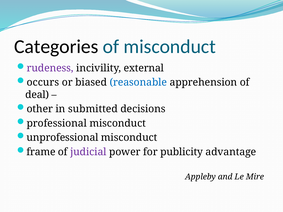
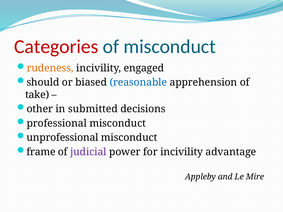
Categories colour: black -> red
rudeness colour: purple -> orange
external: external -> engaged
occurs: occurs -> should
deal: deal -> take
for publicity: publicity -> incivility
